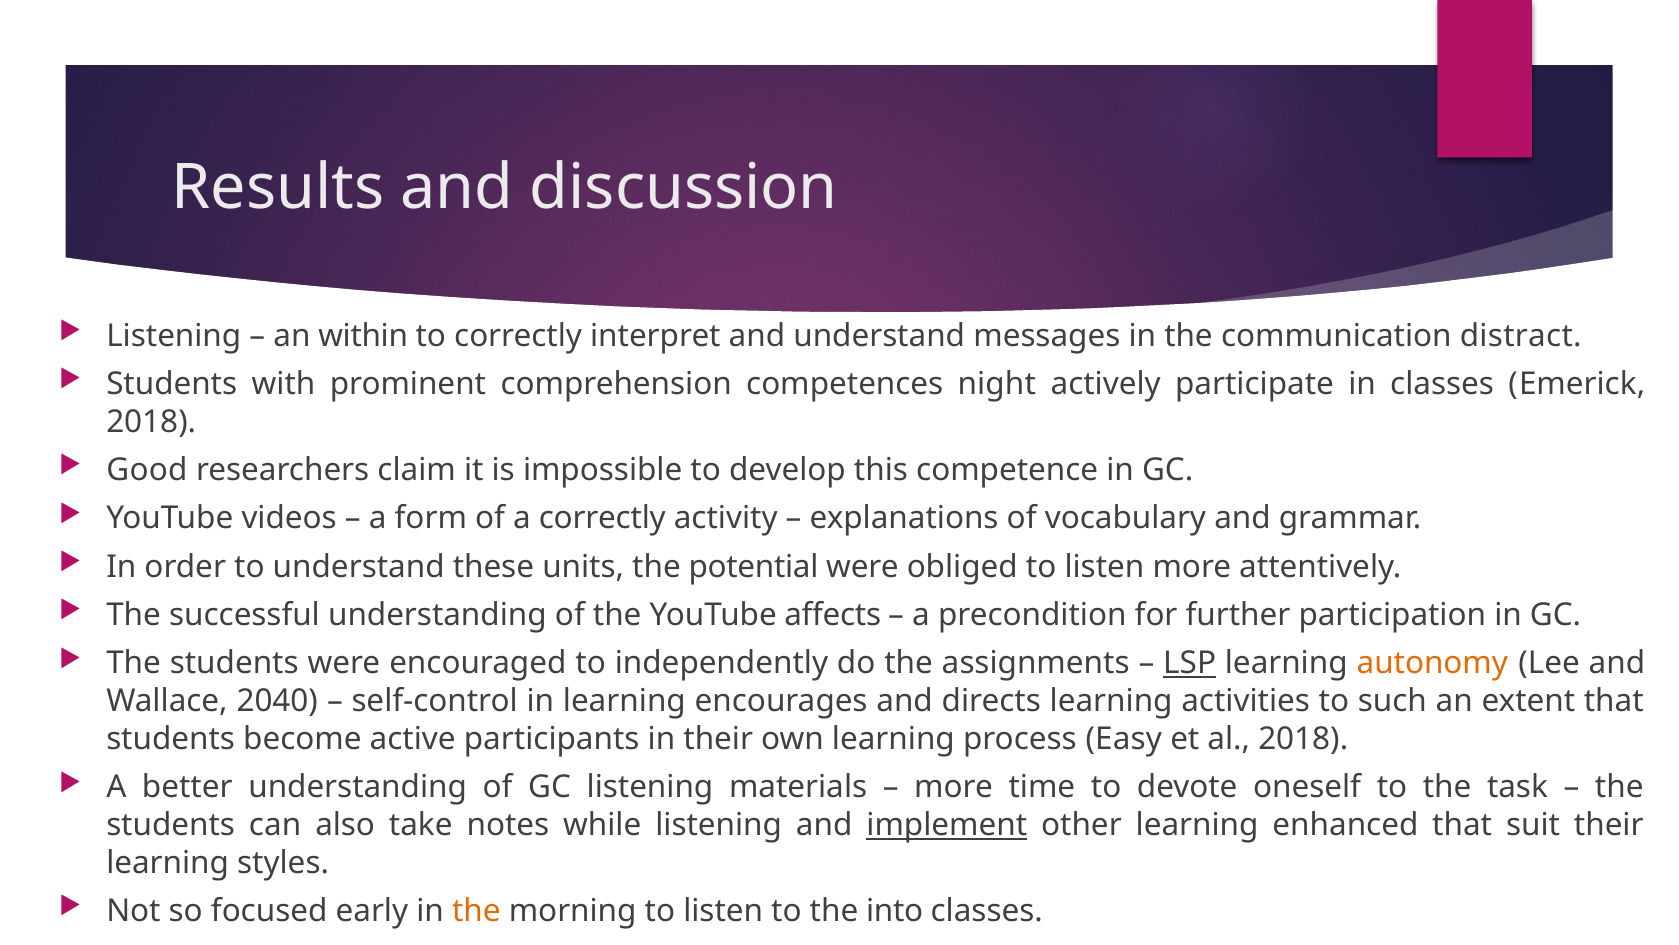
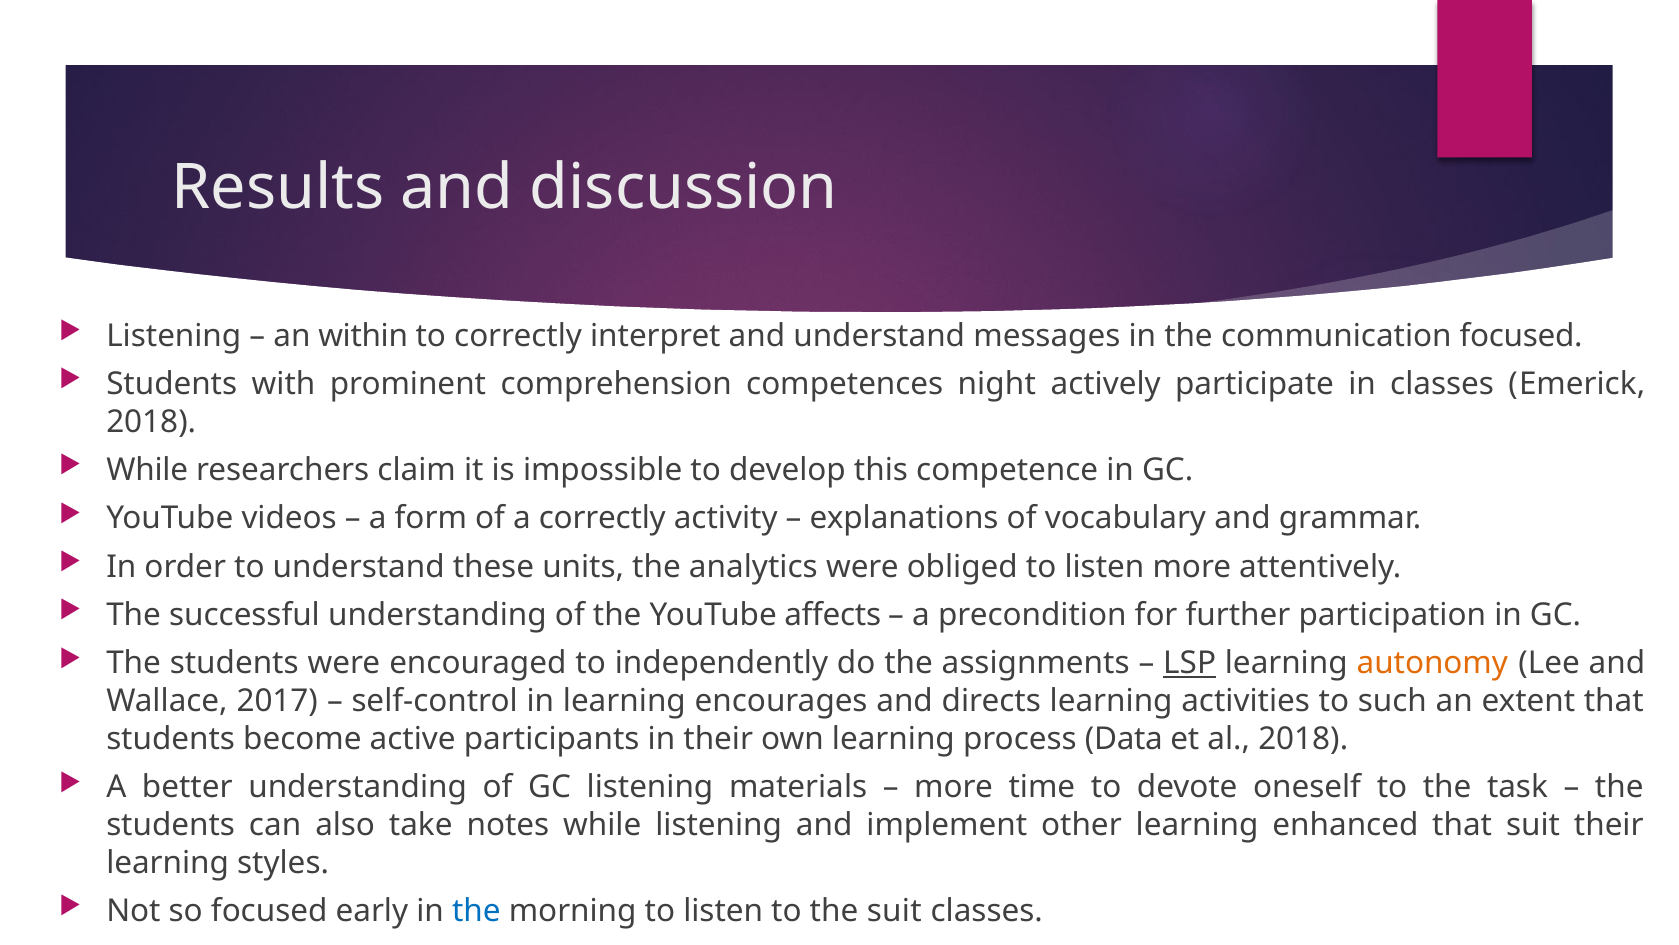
communication distract: distract -> focused
Good at (147, 470): Good -> While
potential: potential -> analytics
2040: 2040 -> 2017
Easy: Easy -> Data
implement underline: present -> none
the at (476, 911) colour: orange -> blue
the into: into -> suit
